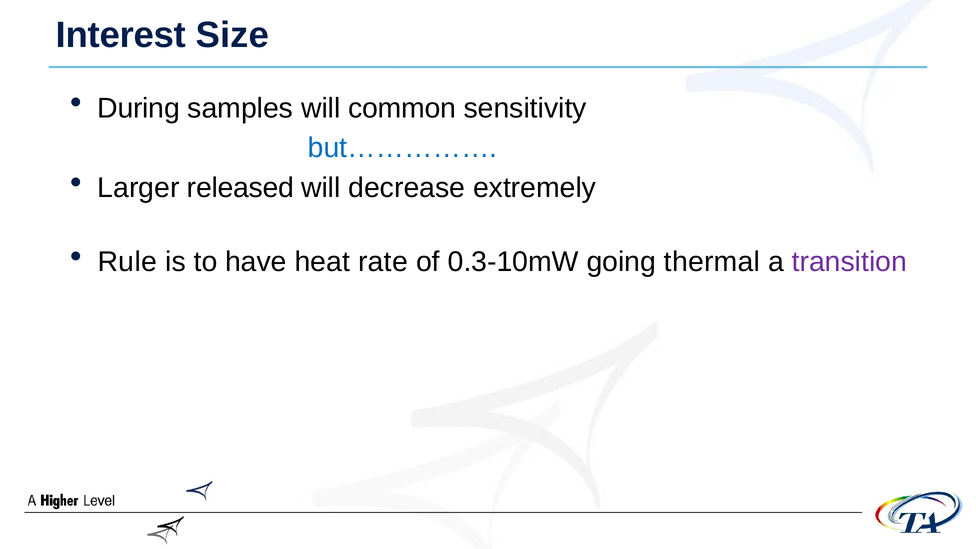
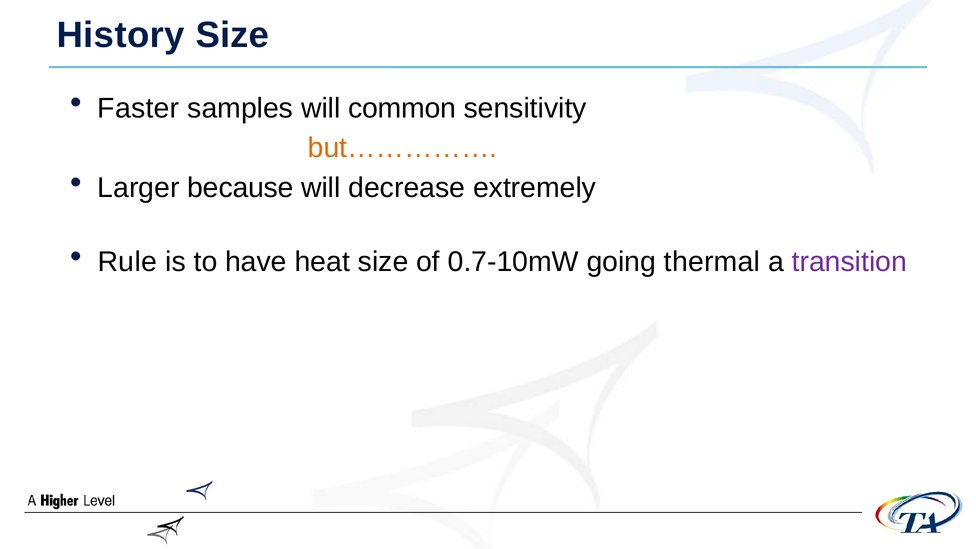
Interest: Interest -> History
During: During -> Faster
but…………… colour: blue -> orange
released: released -> because
heat rate: rate -> size
0.3-10mW: 0.3-10mW -> 0.7-10mW
